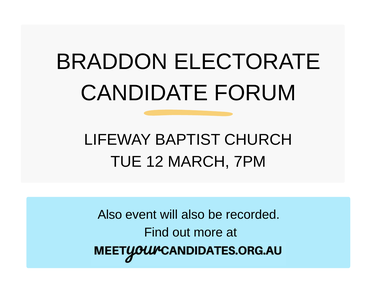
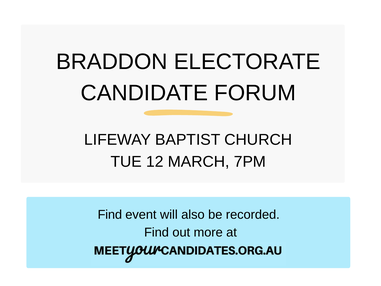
Also at (110, 214): Also -> Find
